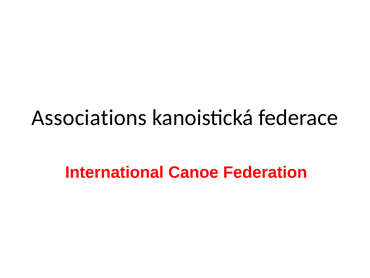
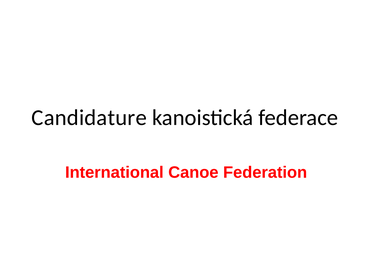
Associations: Associations -> Candidature
